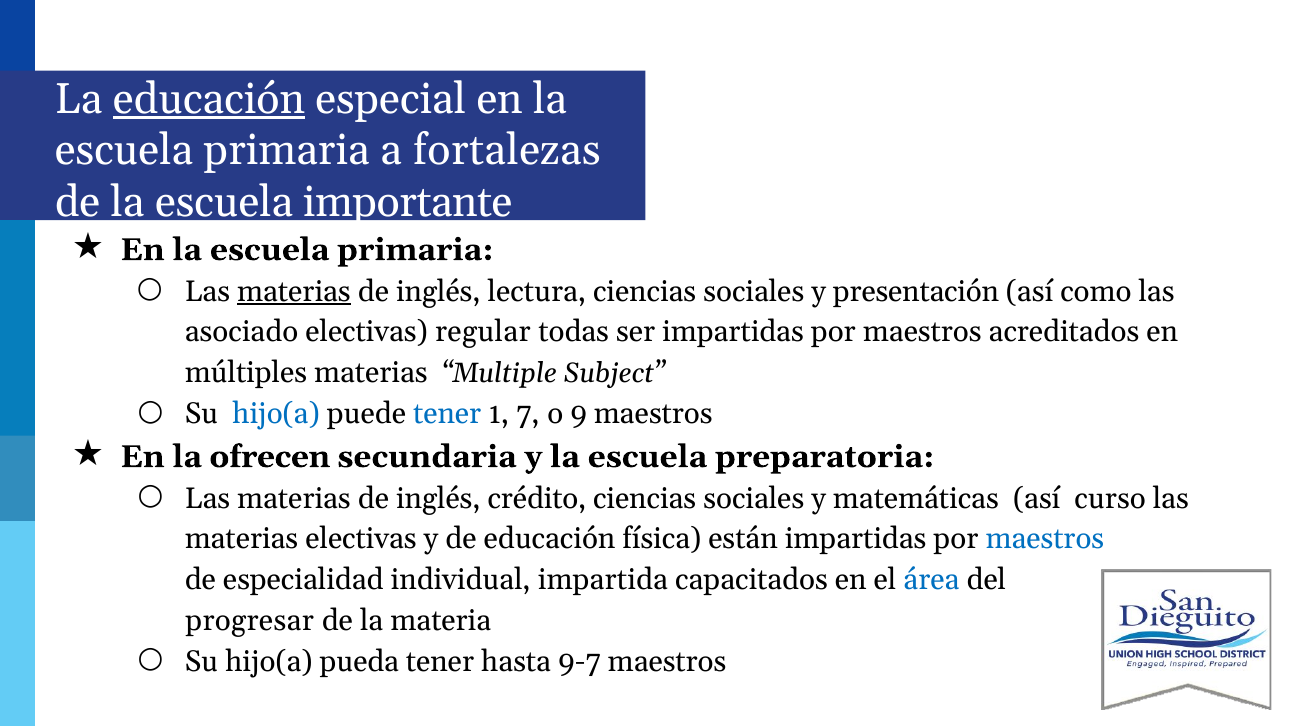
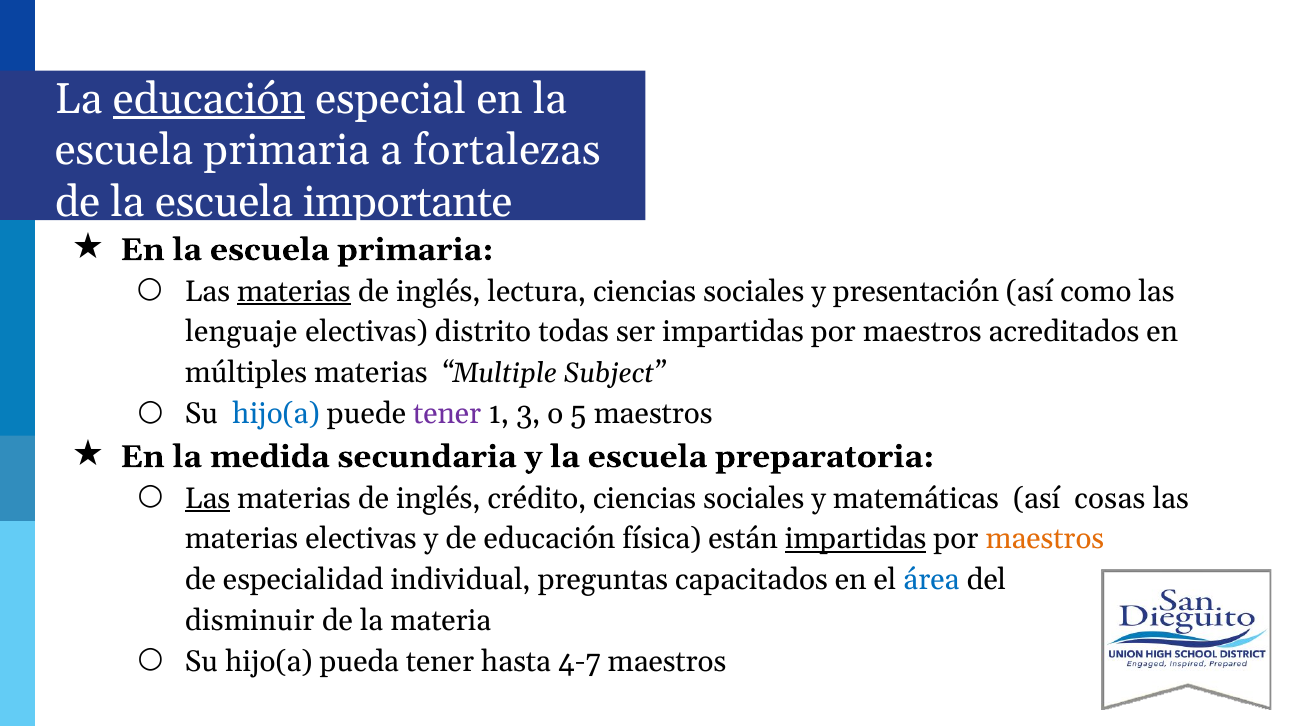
asociado: asociado -> lenguaje
regular: regular -> distrito
tener at (447, 414) colour: blue -> purple
7: 7 -> 3
9: 9 -> 5
ofrecen: ofrecen -> medida
Las at (207, 499) underline: none -> present
curso: curso -> cosas
impartidas at (856, 539) underline: none -> present
maestros at (1045, 539) colour: blue -> orange
impartida: impartida -> preguntas
progresar: progresar -> disminuir
9-7: 9-7 -> 4-7
